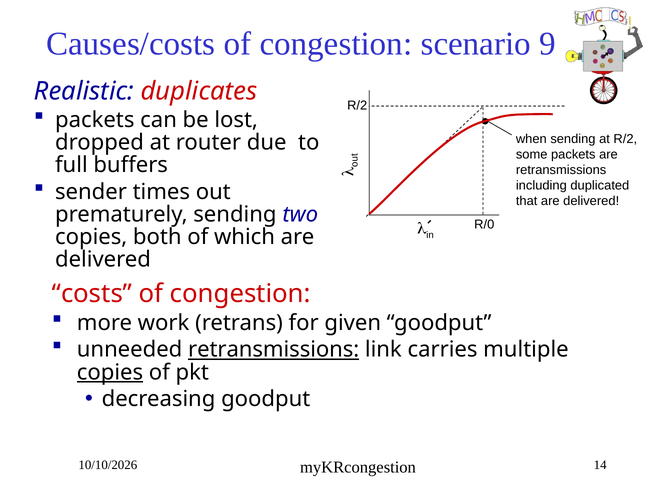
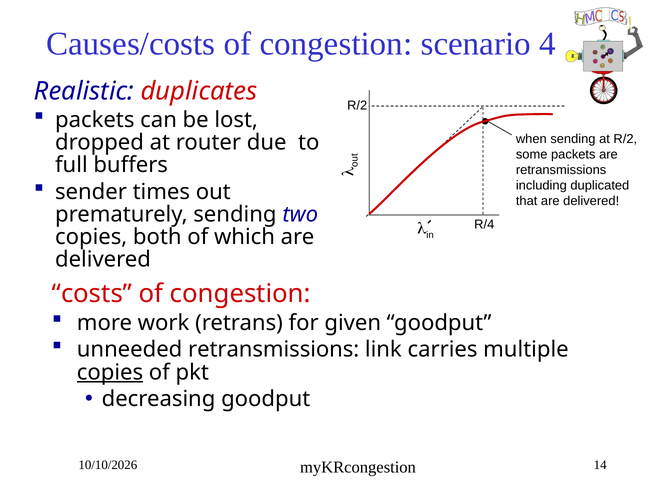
9: 9 -> 4
R/0: R/0 -> R/4
retransmissions at (274, 350) underline: present -> none
